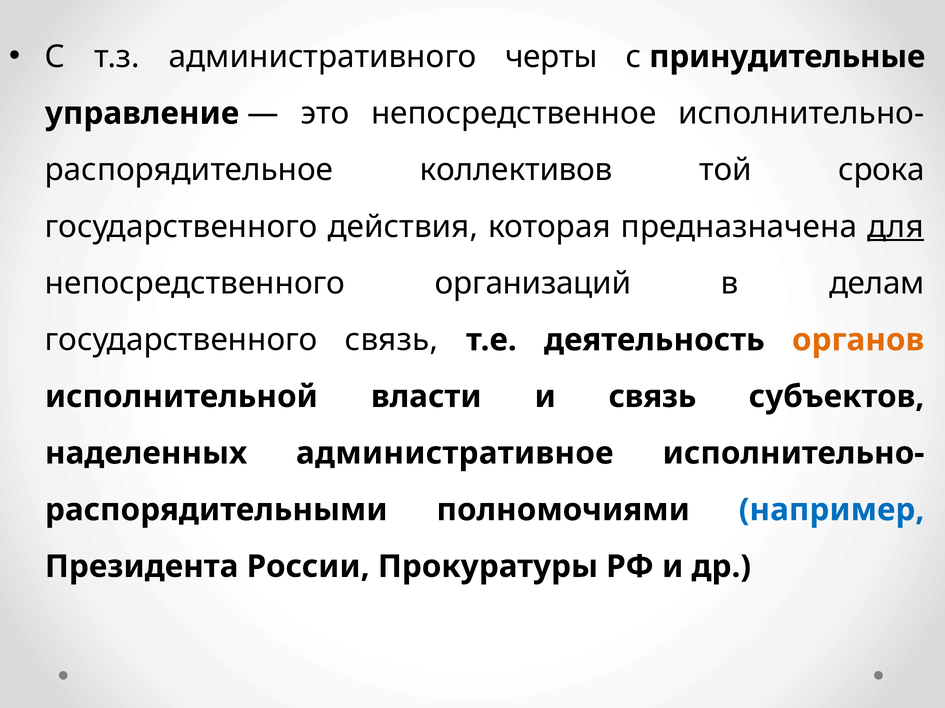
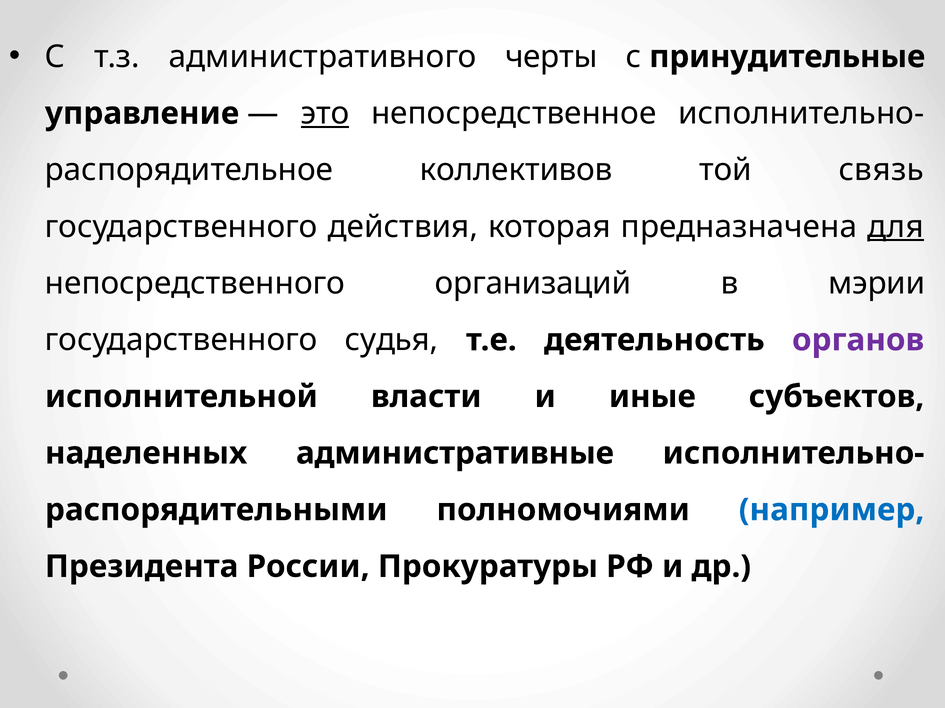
это underline: none -> present
срока: срока -> связь
делам: делам -> мэрии
государственного связь: связь -> судья
органов colour: orange -> purple
и связь: связь -> иные
административное: административное -> административные
